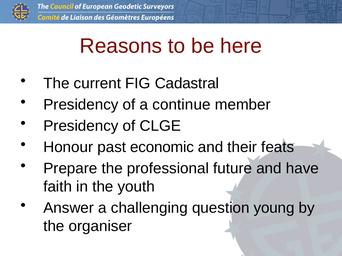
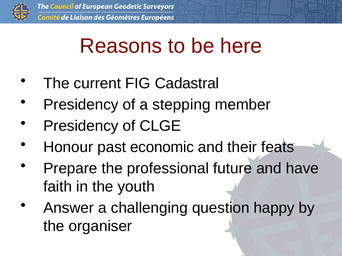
continue: continue -> stepping
young: young -> happy
